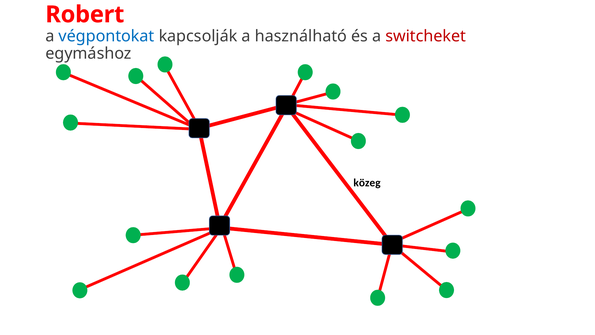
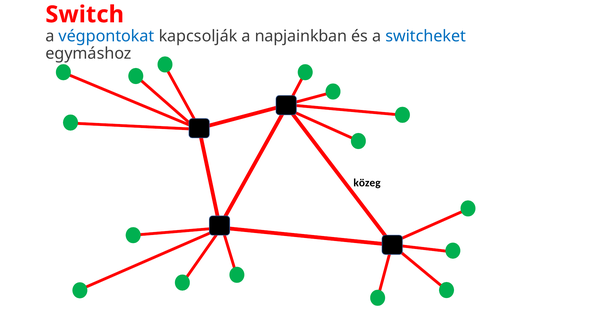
Robert: Robert -> Switch
használható: használható -> napjainkban
switcheket colour: red -> blue
